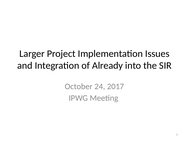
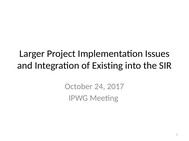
Already: Already -> Existing
